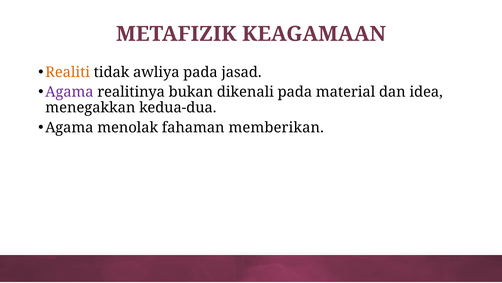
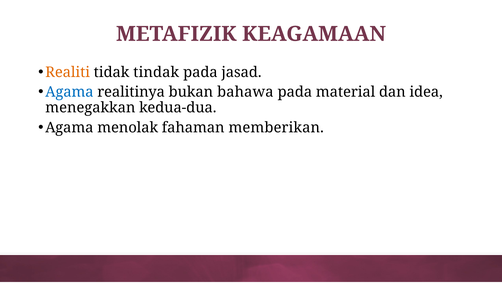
awliya: awliya -> tindak
Agama at (69, 92) colour: purple -> blue
dikenali: dikenali -> bahawa
